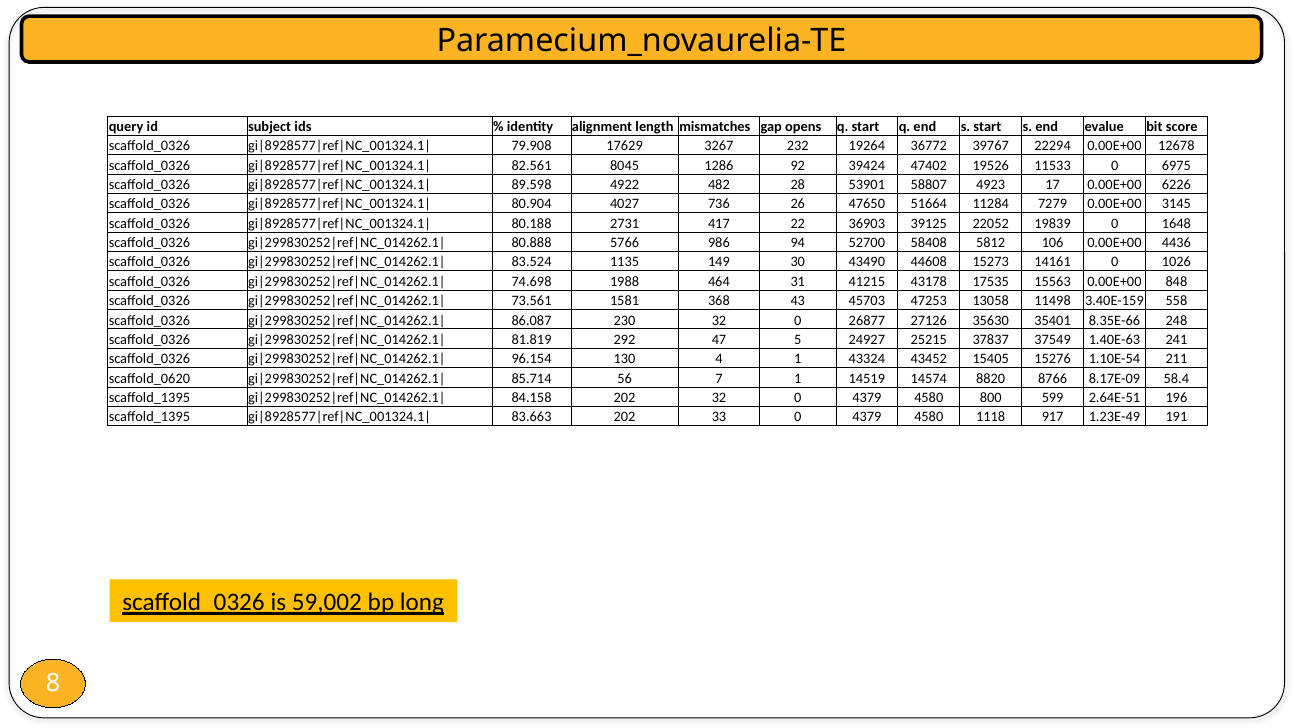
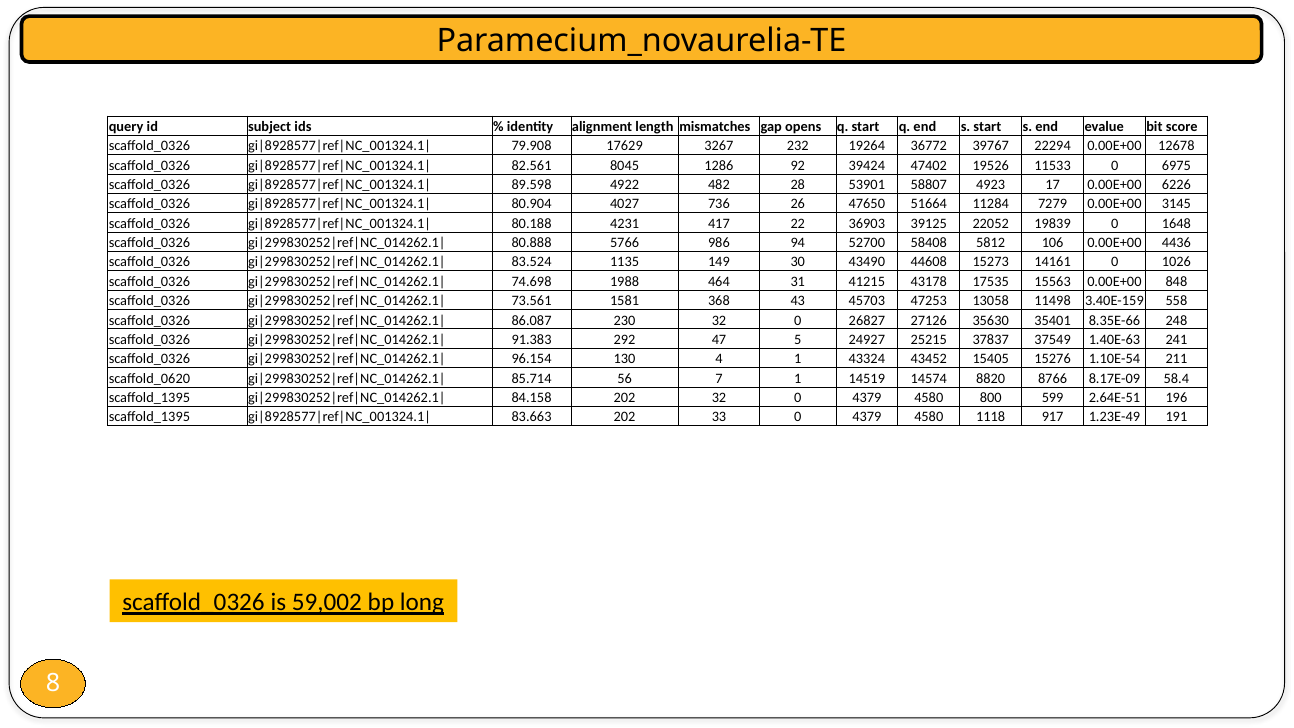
2731: 2731 -> 4231
26877: 26877 -> 26827
81.819: 81.819 -> 91.383
